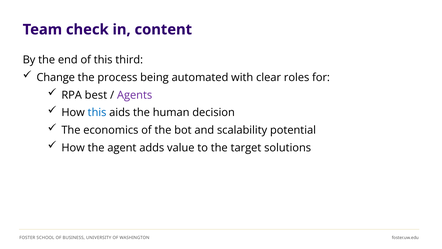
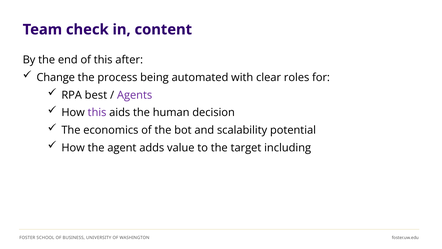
third: third -> after
this at (97, 112) colour: blue -> purple
solutions: solutions -> including
